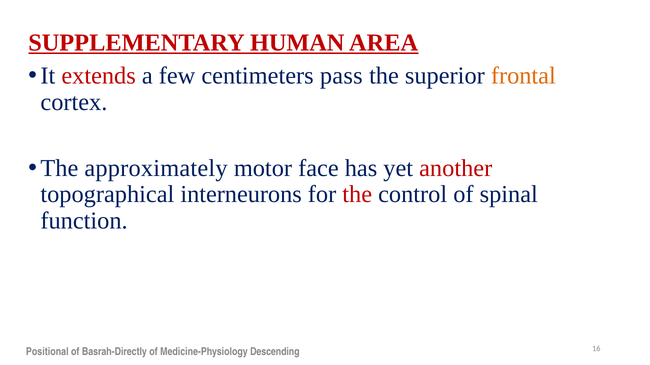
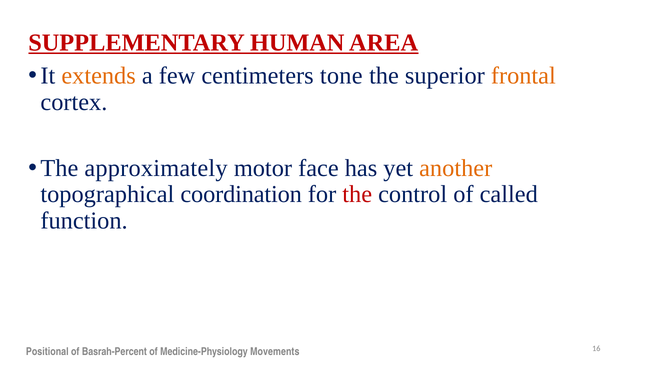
extends colour: red -> orange
pass: pass -> tone
another colour: red -> orange
interneurons: interneurons -> coordination
spinal: spinal -> called
Basrah-Directly: Basrah-Directly -> Basrah-Percent
Descending: Descending -> Movements
